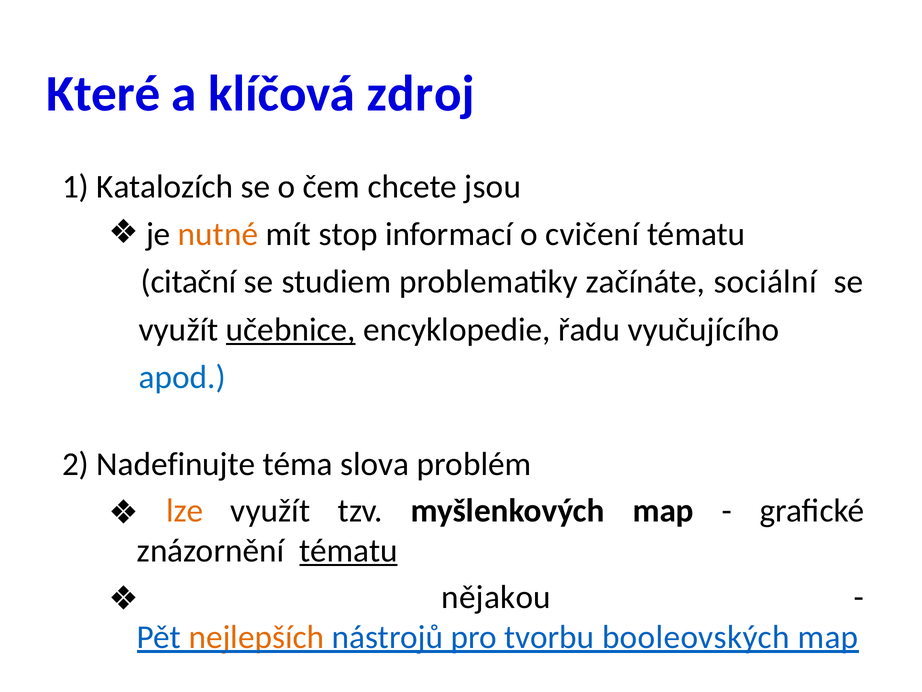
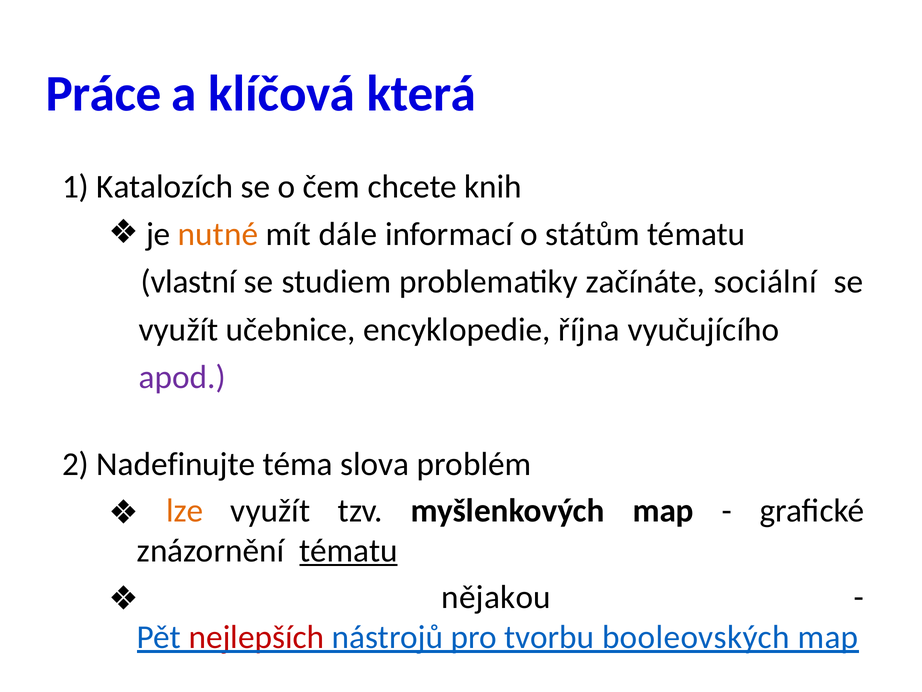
Které: Které -> Práce
zdroj: zdroj -> která
jsou: jsou -> knih
stop: stop -> dále
cvičení: cvičení -> státům
citační: citační -> vlastní
učebnice underline: present -> none
řadu: řadu -> října
apod colour: blue -> purple
nejlepších colour: orange -> red
